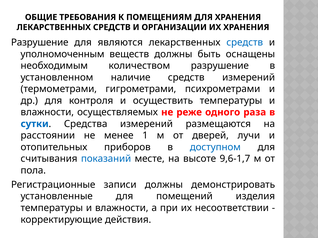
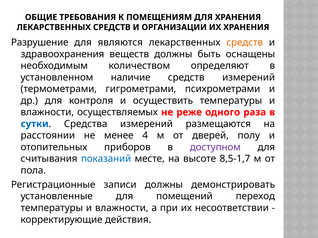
средств at (245, 43) colour: blue -> orange
уполномоченным: уполномоченным -> здравоохранения
количеством разрушение: разрушение -> определяют
1: 1 -> 4
лучи: лучи -> полу
доступном colour: blue -> purple
9,6-1,7: 9,6-1,7 -> 8,5-1,7
изделия: изделия -> переход
